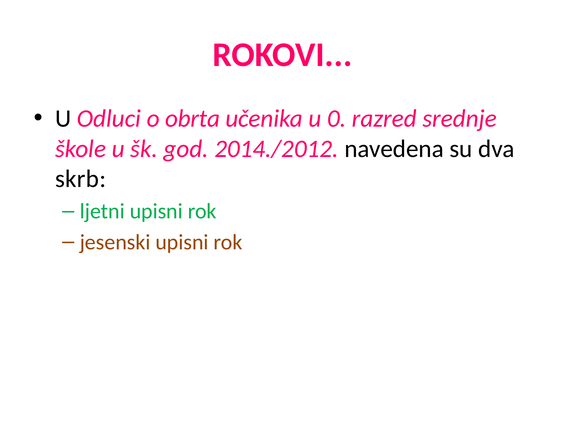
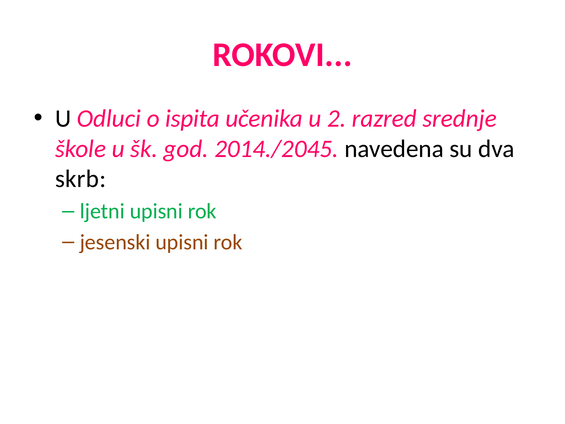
obrta: obrta -> ispita
0: 0 -> 2
2014./2012: 2014./2012 -> 2014./2045
